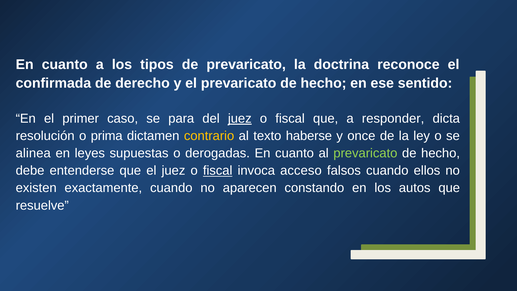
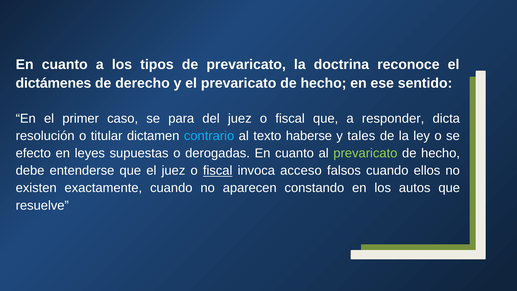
confirmada: confirmada -> dictámenes
juez at (240, 118) underline: present -> none
prima: prima -> titular
contrario colour: yellow -> light blue
once: once -> tales
alinea: alinea -> efecto
